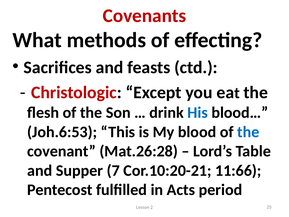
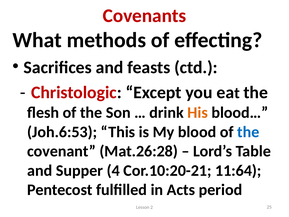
His colour: blue -> orange
7: 7 -> 4
11:66: 11:66 -> 11:64
